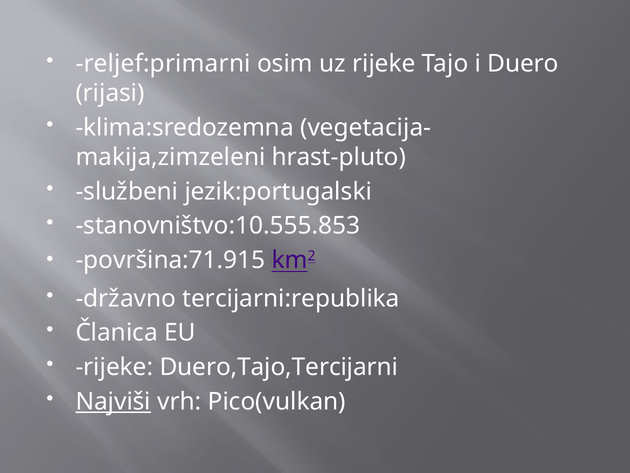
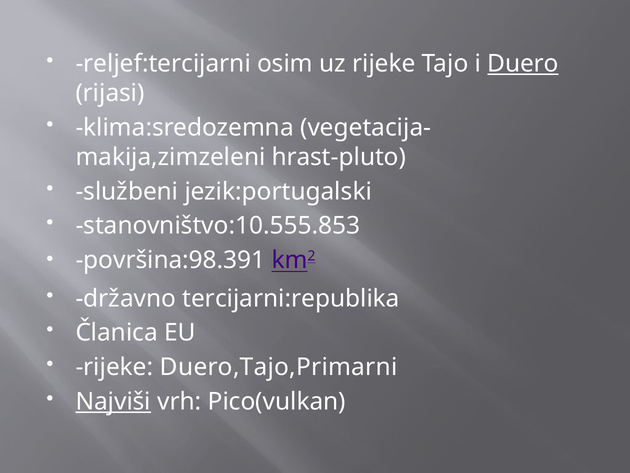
reljef:primarni: reljef:primarni -> reljef:tercijarni
Duero underline: none -> present
površina:71.915: površina:71.915 -> površina:98.391
Duero,Tajo,Tercijarni: Duero,Tajo,Tercijarni -> Duero,Tajo,Primarni
